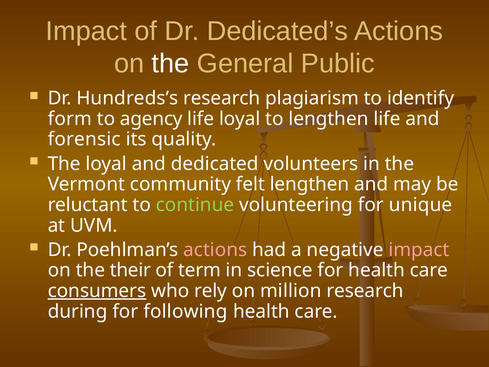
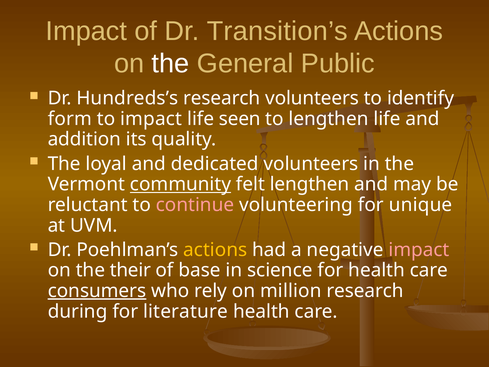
Dedicated’s: Dedicated’s -> Transition’s
research plagiarism: plagiarism -> volunteers
to agency: agency -> impact
life loyal: loyal -> seen
forensic: forensic -> addition
community underline: none -> present
continue colour: light green -> pink
actions at (215, 250) colour: pink -> yellow
term: term -> base
following: following -> literature
